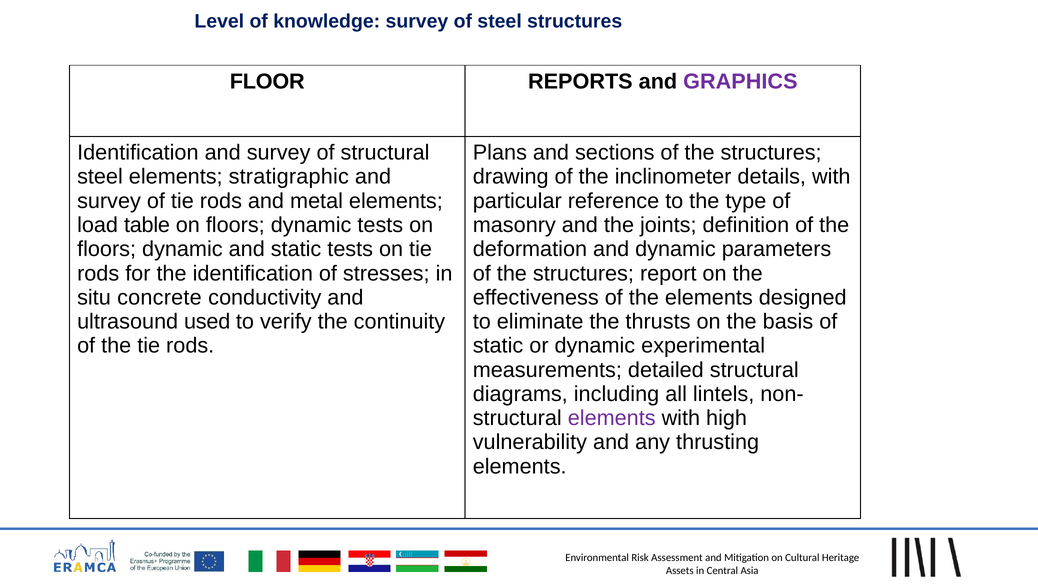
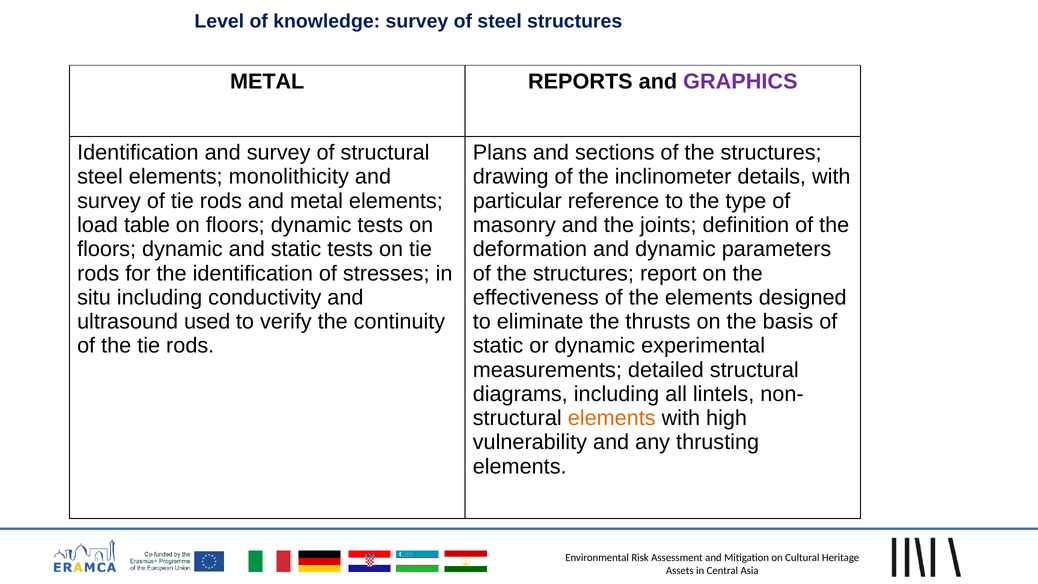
FLOOR at (267, 82): FLOOR -> METAL
stratigraphic: stratigraphic -> monolithicity
situ concrete: concrete -> including
elements at (612, 418) colour: purple -> orange
